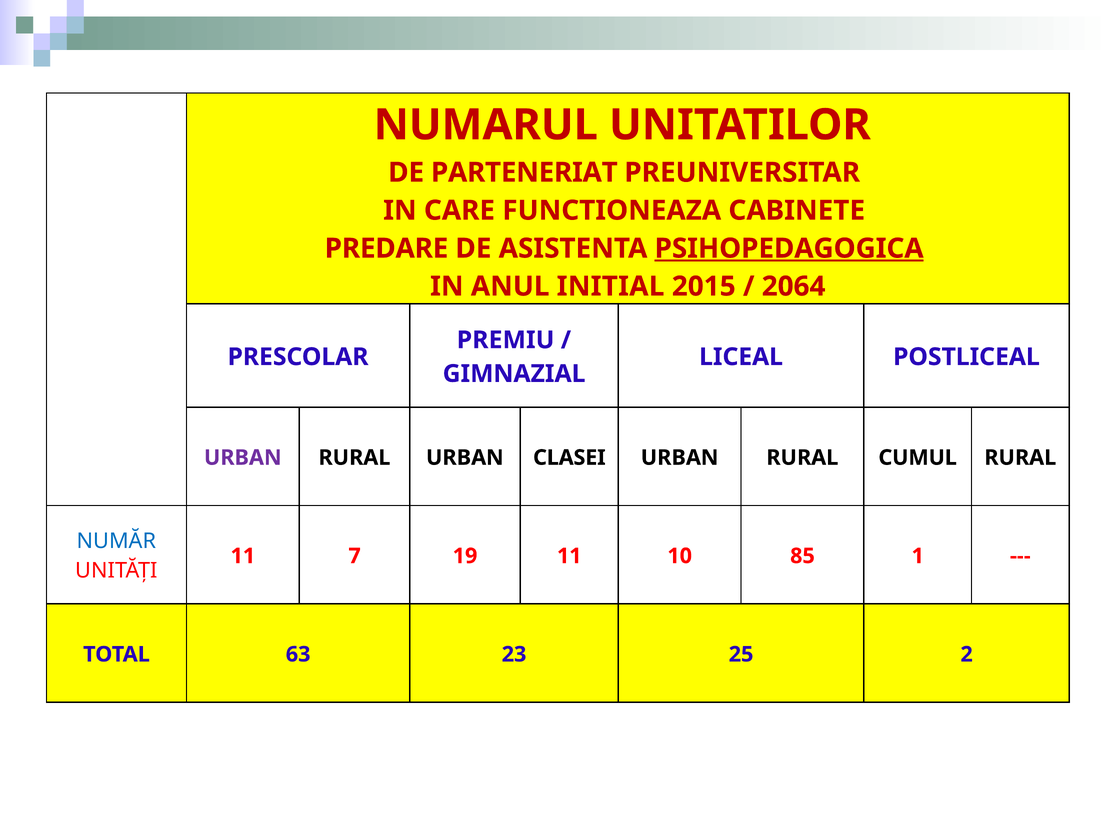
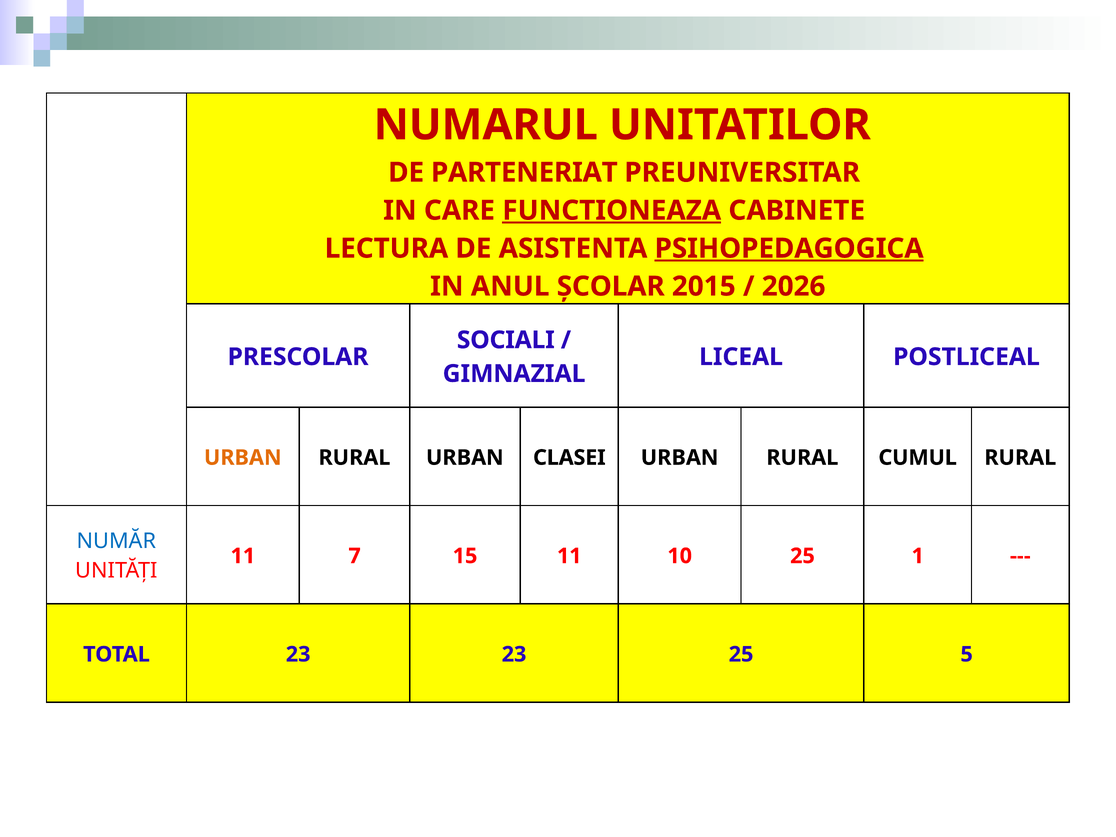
FUNCTIONEAZA underline: none -> present
PREDARE: PREDARE -> LECTURA
INITIAL: INITIAL -> ȘCOLAR
2064: 2064 -> 2026
PREMIU: PREMIU -> SOCIALI
URBAN at (243, 458) colour: purple -> orange
19: 19 -> 15
10 85: 85 -> 25
TOTAL 63: 63 -> 23
2: 2 -> 5
